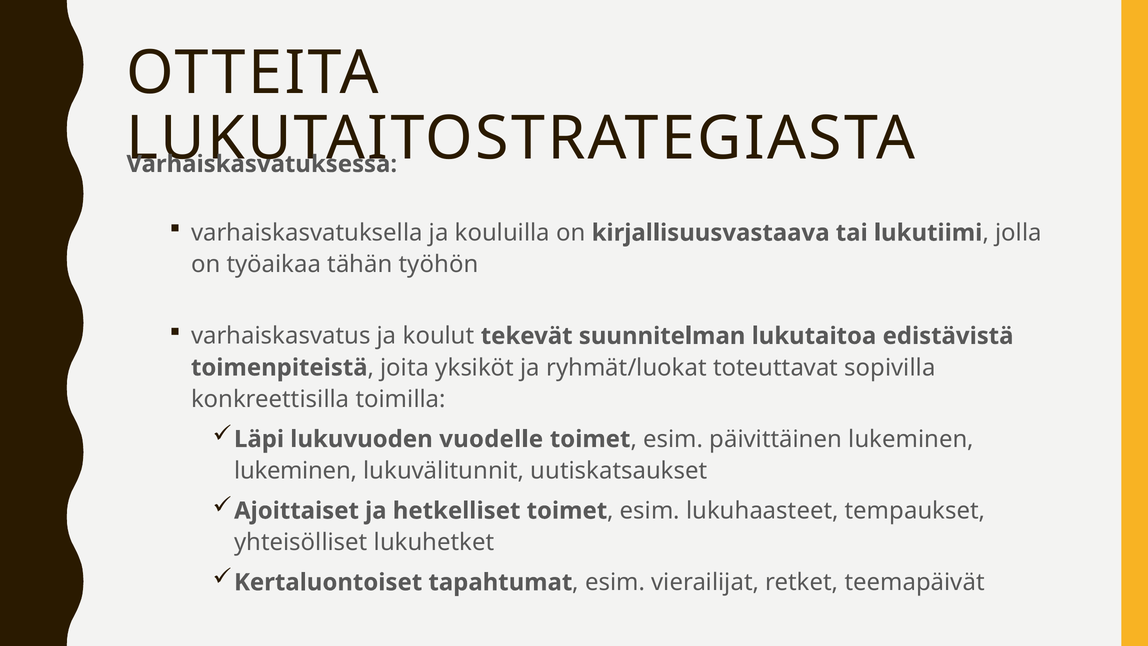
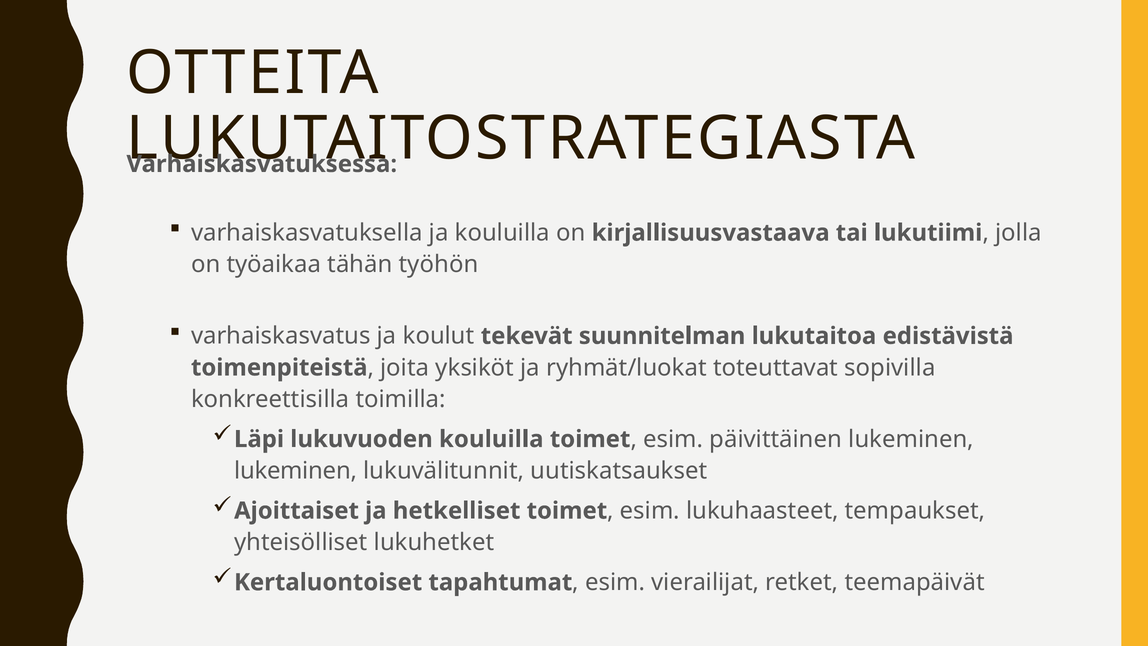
lukuvuoden vuodelle: vuodelle -> kouluilla
